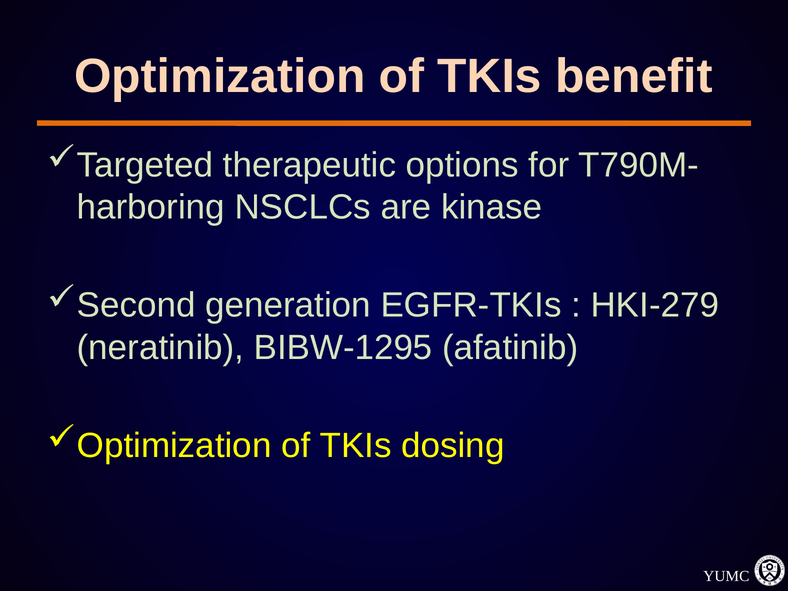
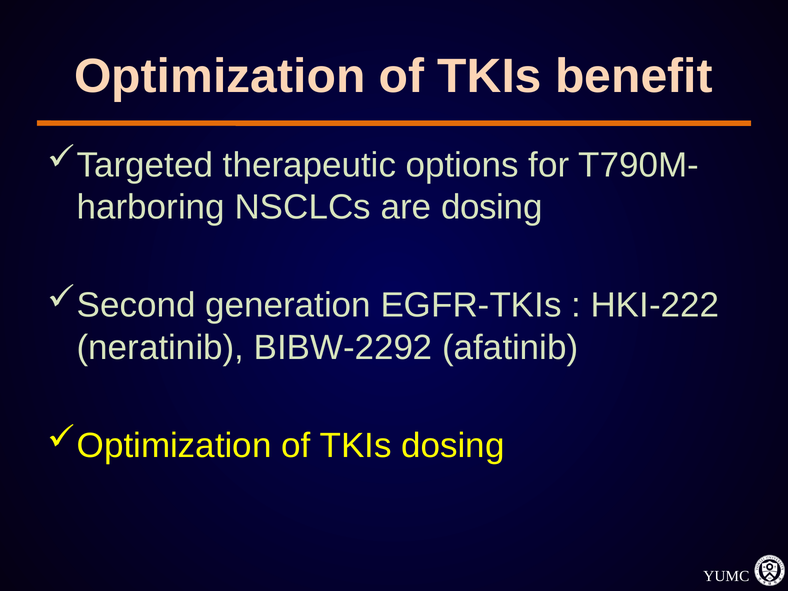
are kinase: kinase -> dosing
HKI-279: HKI-279 -> HKI-222
BIBW-1295: BIBW-1295 -> BIBW-2292
